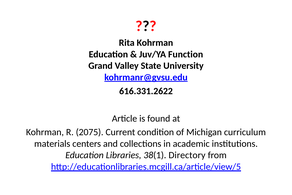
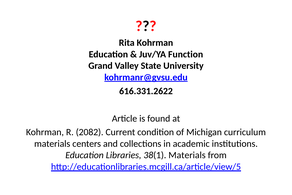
2075: 2075 -> 2082
38(1 Directory: Directory -> Materials
